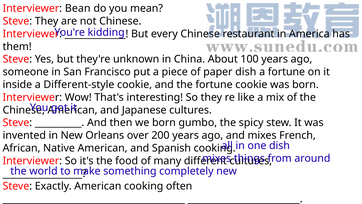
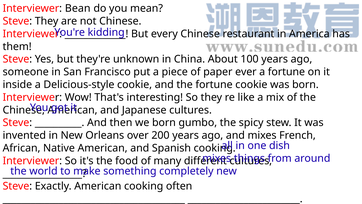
paper dish: dish -> ever
Different-style: Different-style -> Delicious-style
